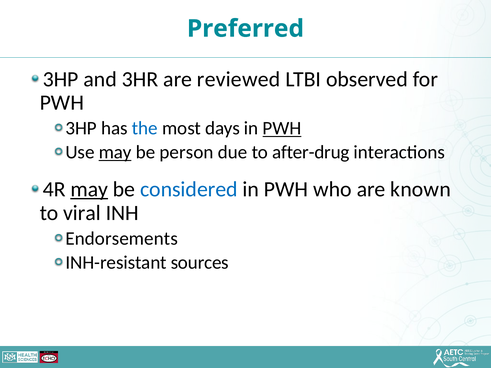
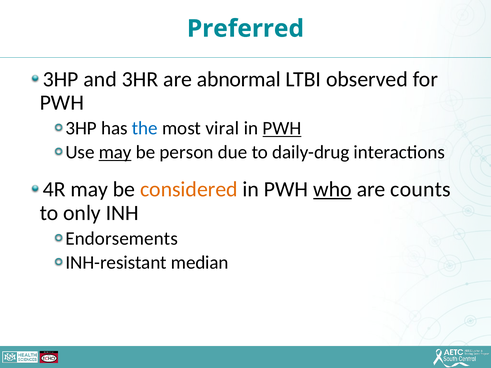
reviewed: reviewed -> abnormal
days: days -> viral
after-drug: after-drug -> daily-drug
may at (89, 189) underline: present -> none
considered colour: blue -> orange
who underline: none -> present
known: known -> counts
viral: viral -> only
sources: sources -> median
